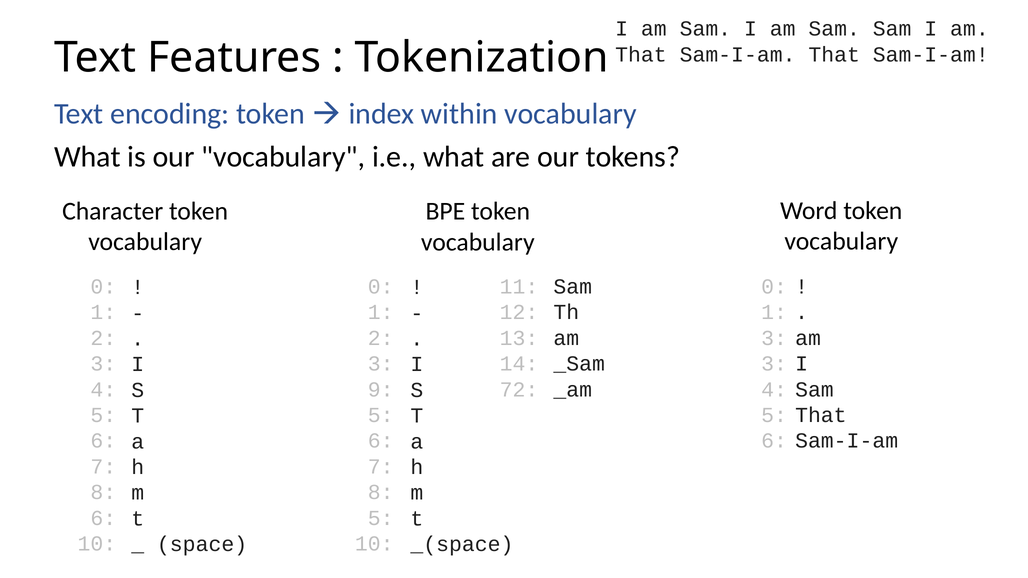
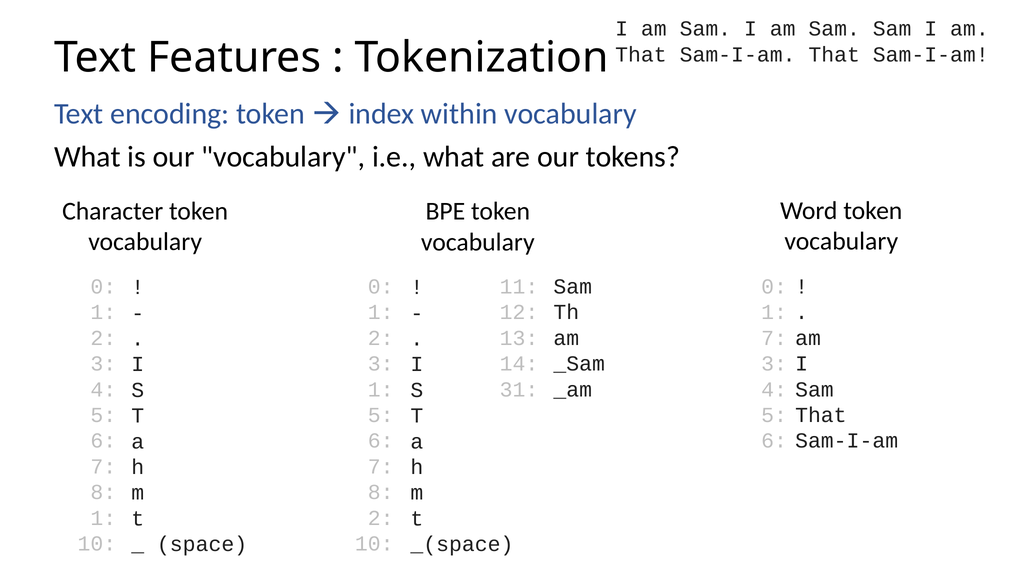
3 at (774, 338): 3 -> 7
9 at (381, 390): 9 -> 1
72: 72 -> 31
6 at (103, 518): 6 -> 1
5 at (381, 518): 5 -> 2
